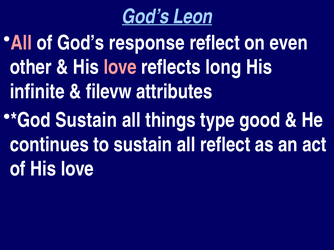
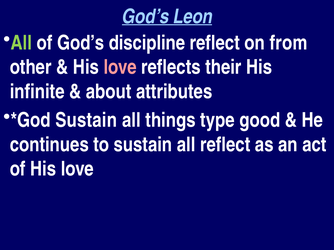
All at (21, 43) colour: pink -> light green
response: response -> discipline
even: even -> from
long: long -> their
filevw: filevw -> about
